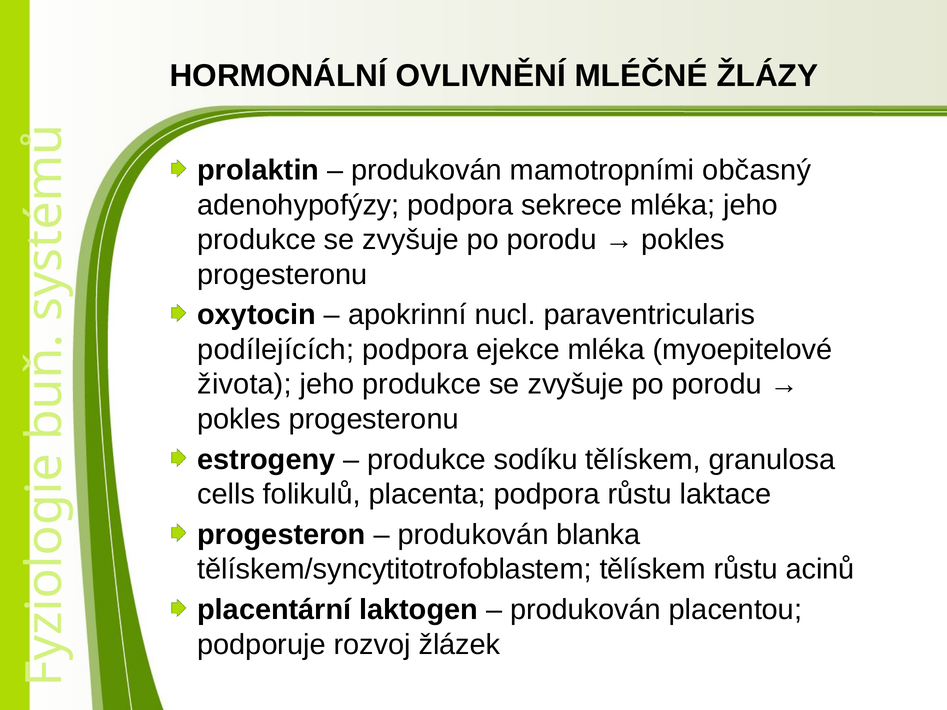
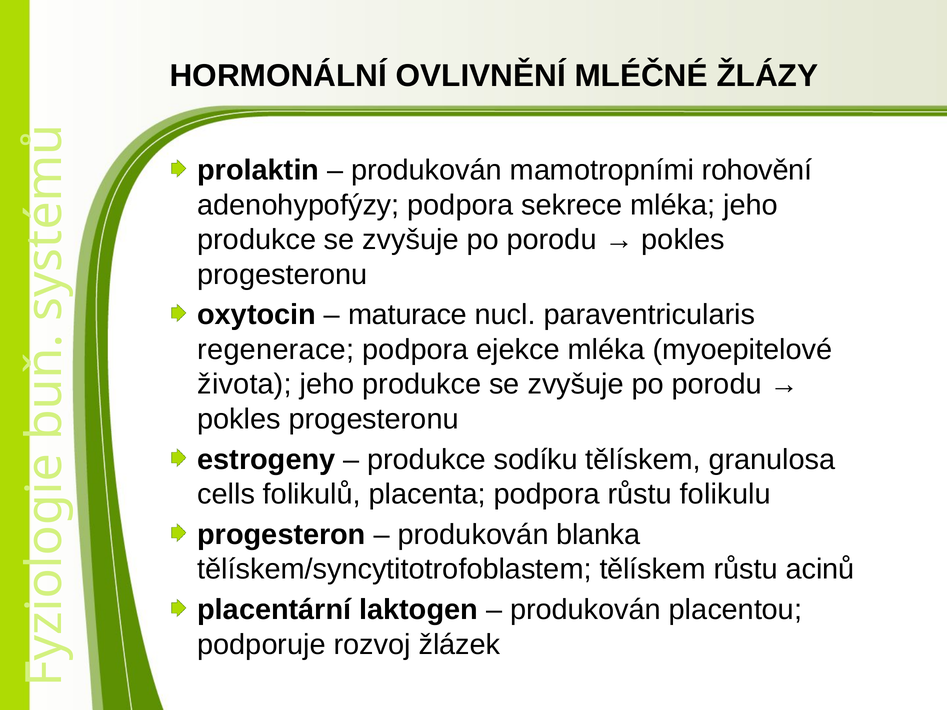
občasný: občasný -> rohovění
apokrinní: apokrinní -> maturace
podílejících: podílejících -> regenerace
laktace: laktace -> folikulu
